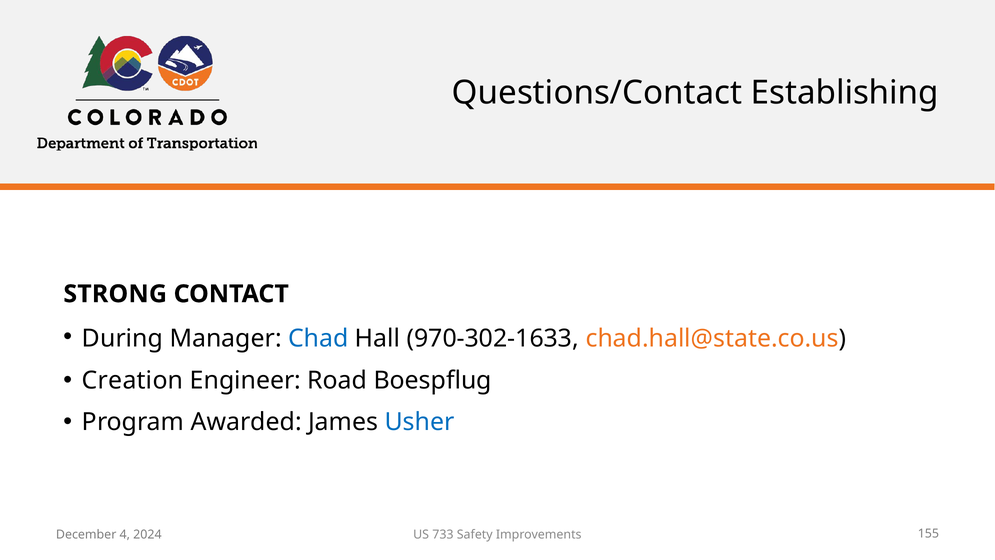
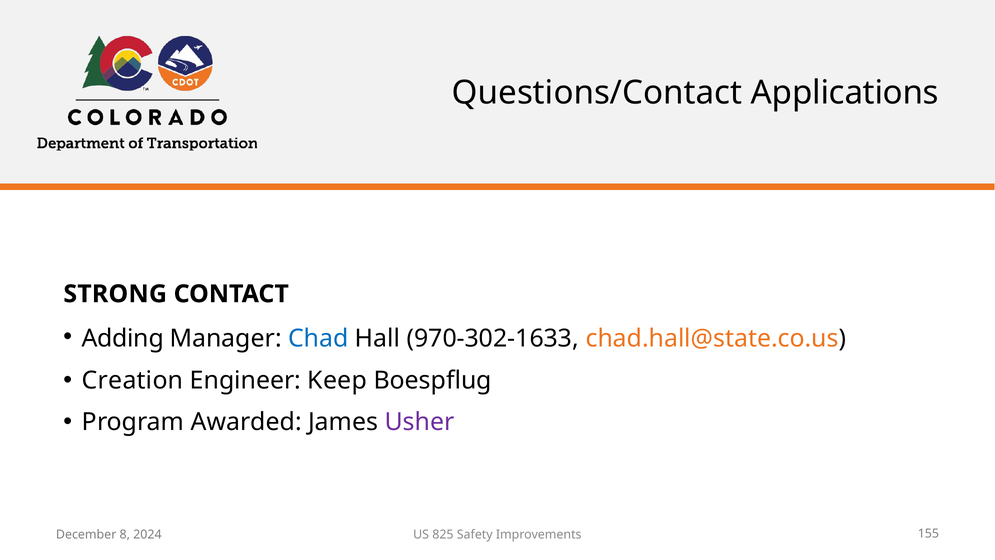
Establishing: Establishing -> Applications
During: During -> Adding
Road: Road -> Keep
Usher colour: blue -> purple
4: 4 -> 8
733: 733 -> 825
